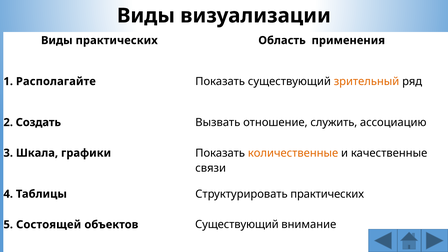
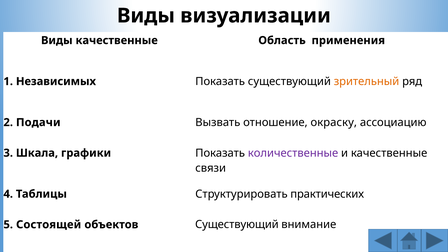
Виды практических: практических -> качественные
Располагайте: Располагайте -> Независимых
Создать: Создать -> Подачи
служить: служить -> окраску
количественные colour: orange -> purple
